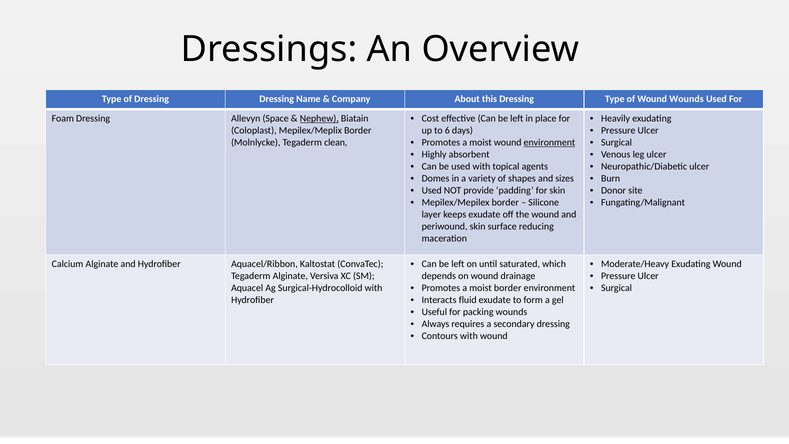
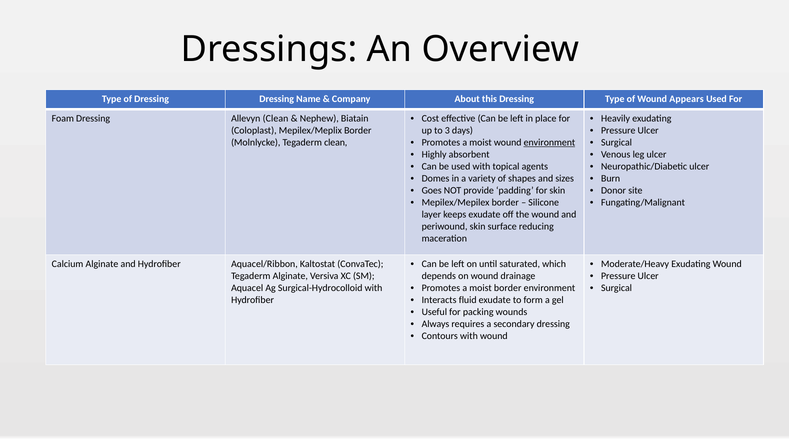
Wound Wounds: Wounds -> Appears
Allevyn Space: Space -> Clean
Nephew underline: present -> none
6: 6 -> 3
Used at (432, 190): Used -> Goes
